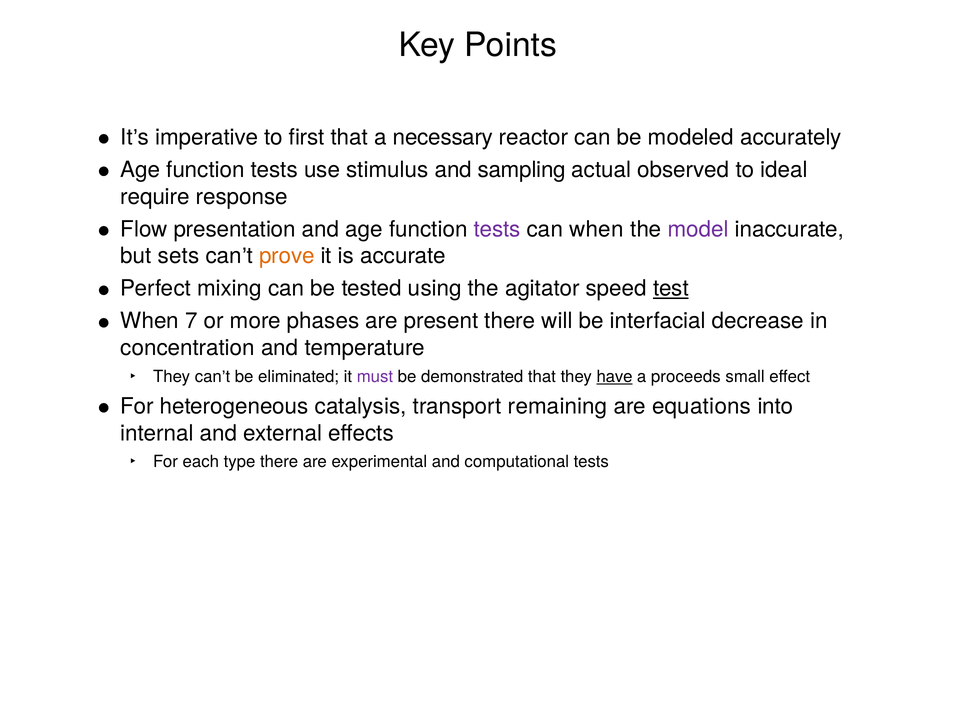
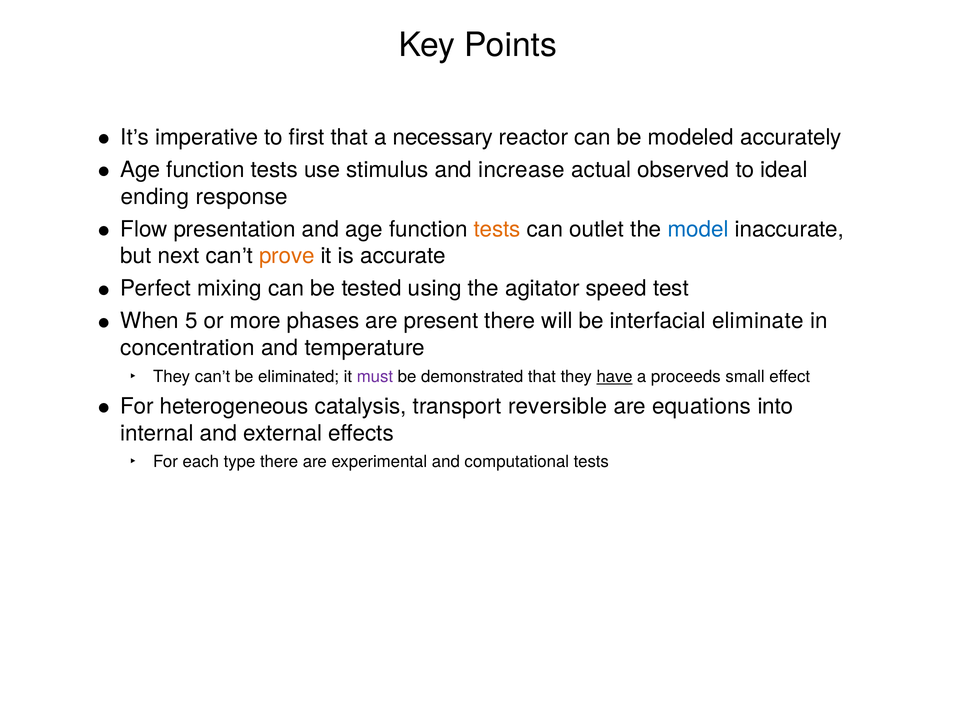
sampling: sampling -> increase
require: require -> ending
tests at (497, 229) colour: purple -> orange
can when: when -> outlet
model colour: purple -> blue
sets: sets -> next
test underline: present -> none
7: 7 -> 5
decrease: decrease -> eliminate
remaining: remaining -> reversible
